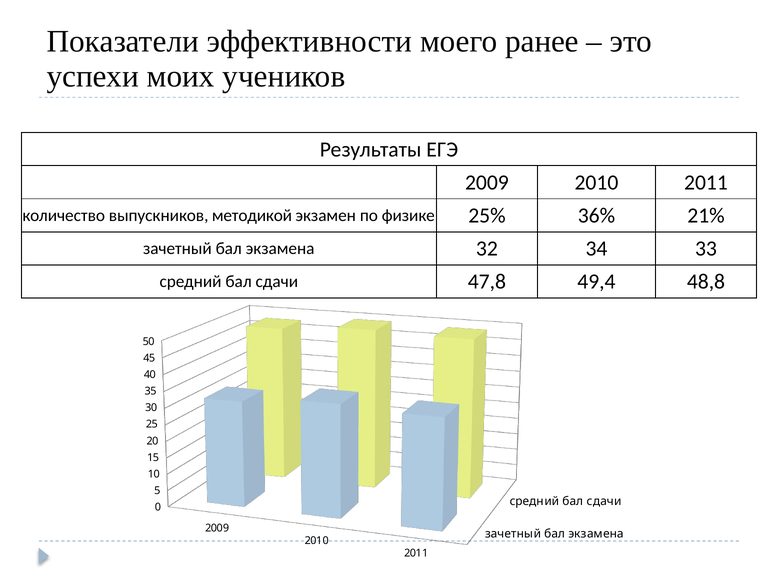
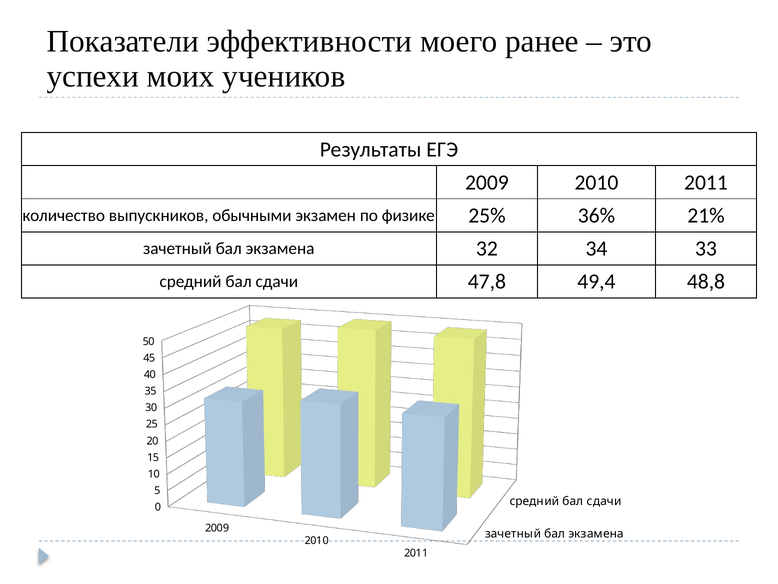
методикой: методикой -> обычными
